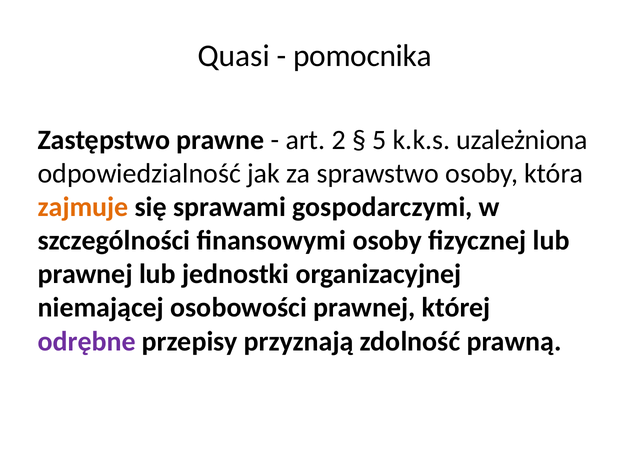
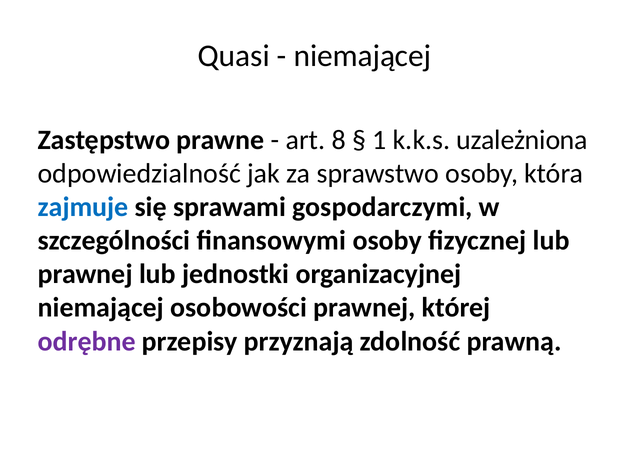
pomocnika at (363, 56): pomocnika -> niemającej
2: 2 -> 8
5: 5 -> 1
zajmuje colour: orange -> blue
